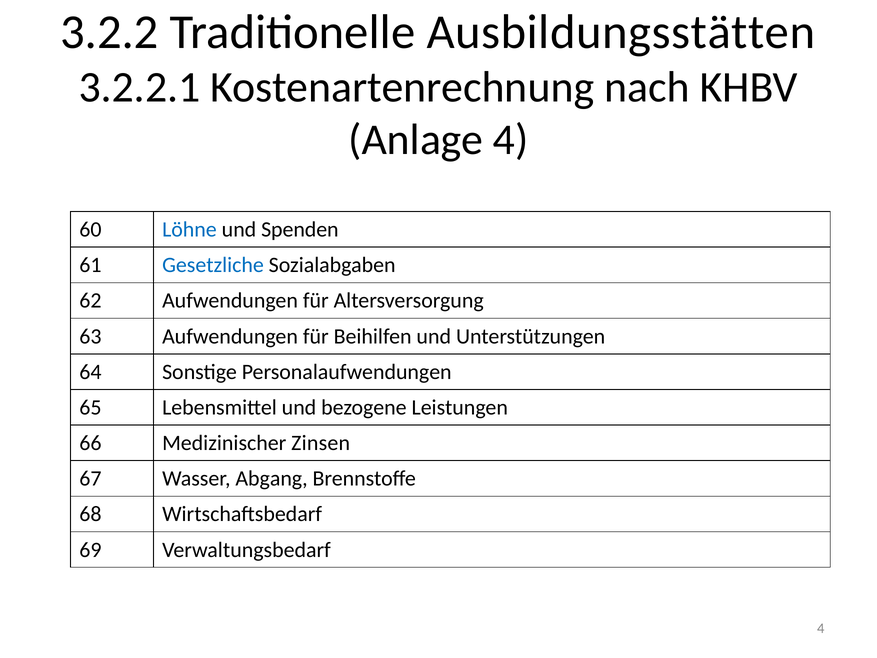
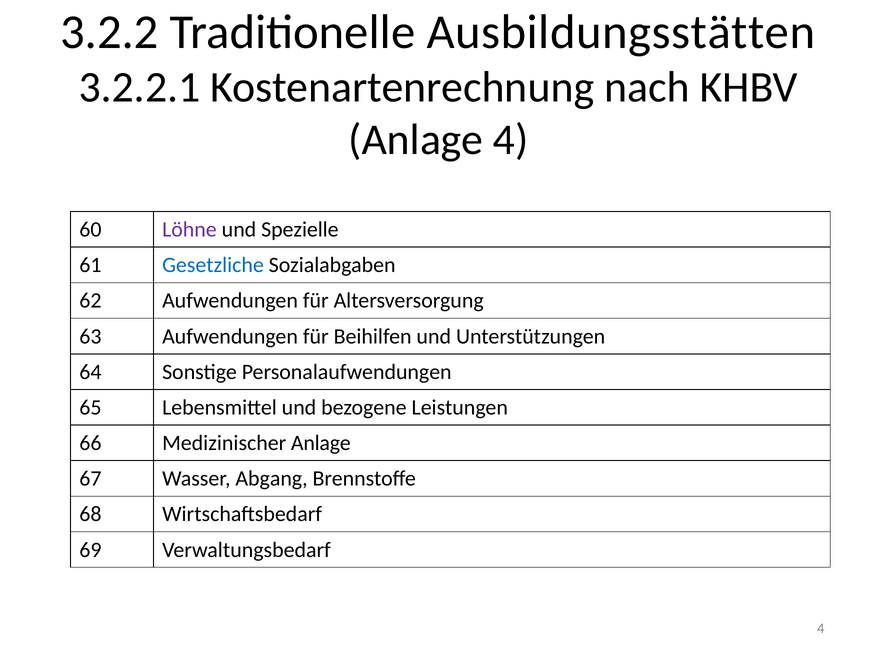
Löhne colour: blue -> purple
Spenden: Spenden -> Spezielle
Medizinischer Zinsen: Zinsen -> Anlage
